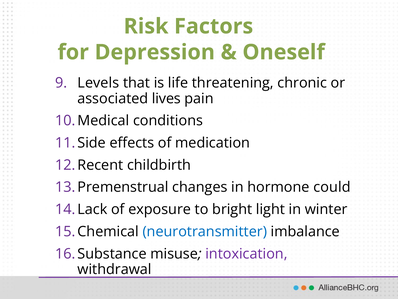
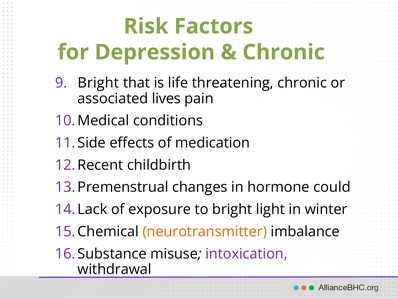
Oneself at (284, 52): Oneself -> Chronic
Levels at (98, 83): Levels -> Bright
neurotransmitter colour: blue -> orange
